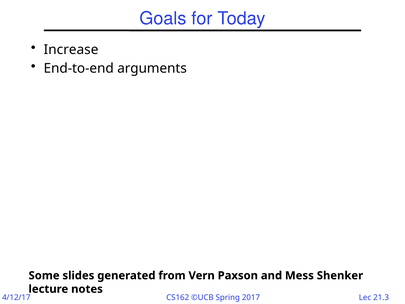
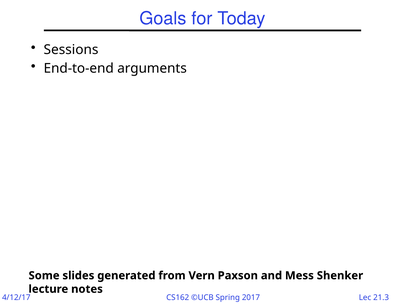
Increase: Increase -> Sessions
